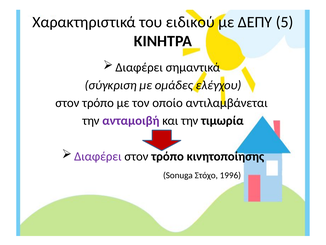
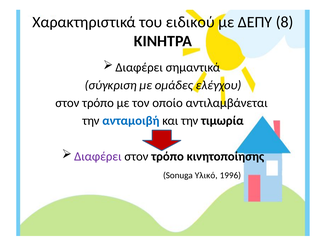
5: 5 -> 8
ανταμοιβή colour: purple -> blue
Στόχο: Στόχο -> Υλικό
